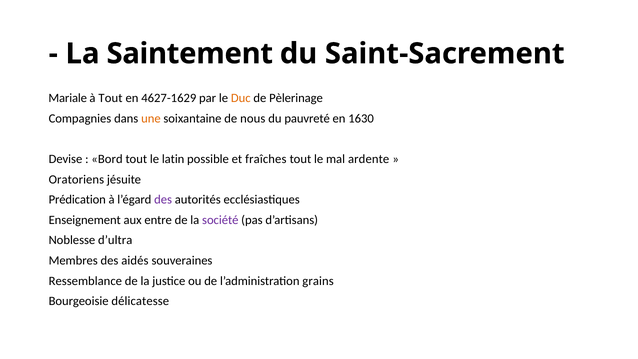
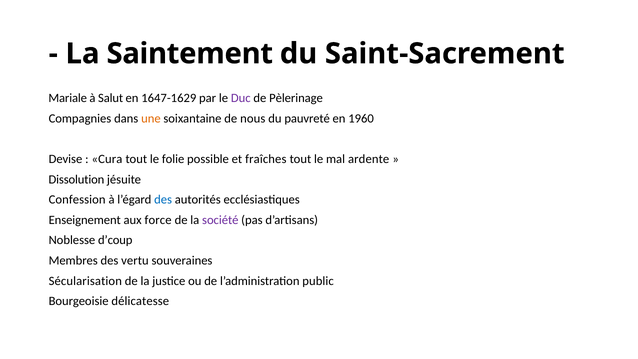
à Tout: Tout -> Salut
4627-1629: 4627-1629 -> 1647-1629
Duc colour: orange -> purple
1630: 1630 -> 1960
Bord: Bord -> Cura
latin: latin -> folie
Oratoriens: Oratoriens -> Dissolution
Prédication: Prédication -> Confession
des at (163, 200) colour: purple -> blue
entre: entre -> force
d’ultra: d’ultra -> d’coup
aidés: aidés -> vertu
Ressemblance: Ressemblance -> Sécularisation
grains: grains -> public
